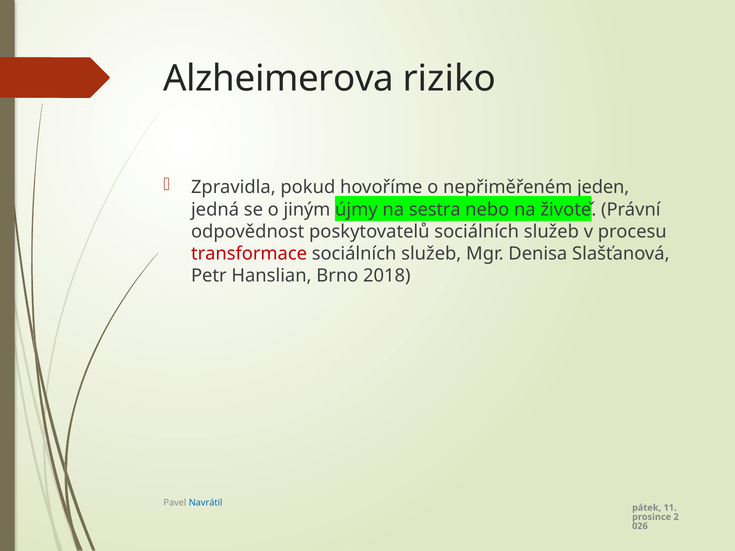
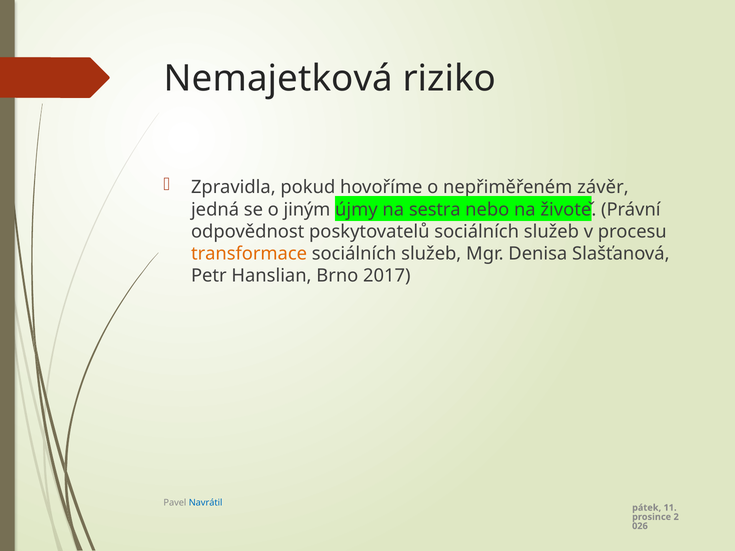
Alzheimerova: Alzheimerova -> Nemajetková
jeden: jeden -> závěr
transformace colour: red -> orange
2018: 2018 -> 2017
